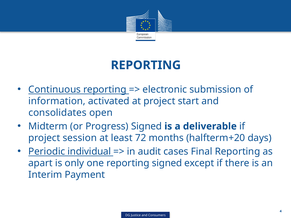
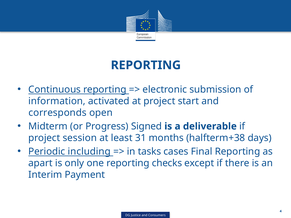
consolidates: consolidates -> corresponds
72: 72 -> 31
halfterm+20: halfterm+20 -> halfterm+38
individual: individual -> including
audit: audit -> tasks
reporting signed: signed -> checks
